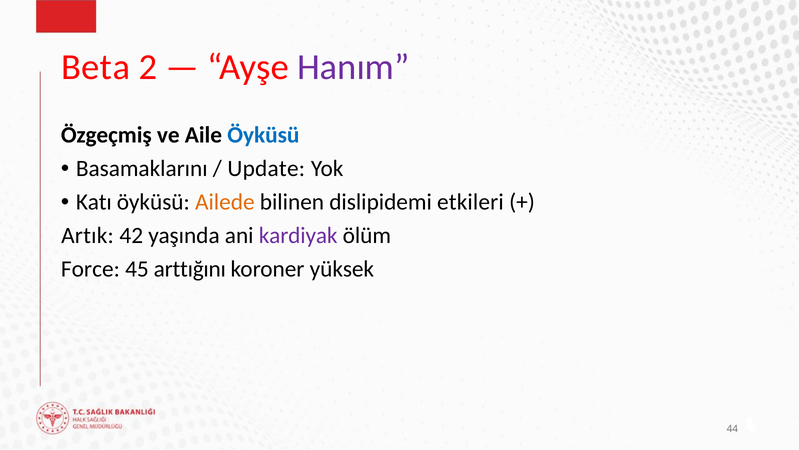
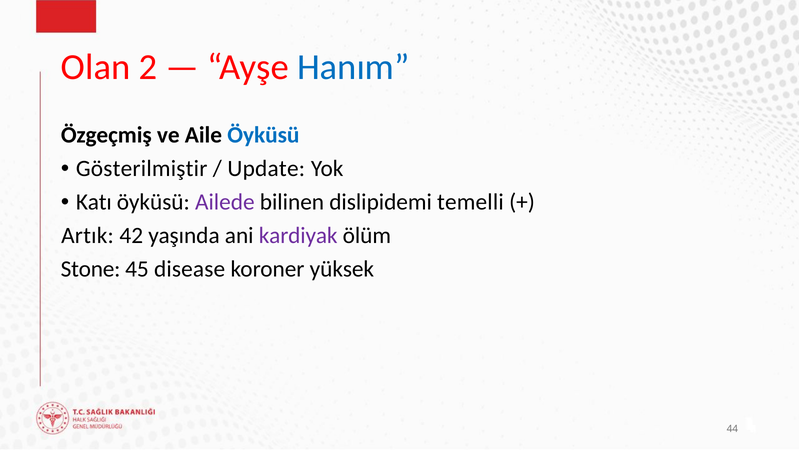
Beta: Beta -> Olan
Hanım colour: purple -> blue
Basamaklarını: Basamaklarını -> Gösterilmiştir
Ailede colour: orange -> purple
etkileri: etkileri -> temelli
Force: Force -> Stone
arttığını: arttığını -> disease
